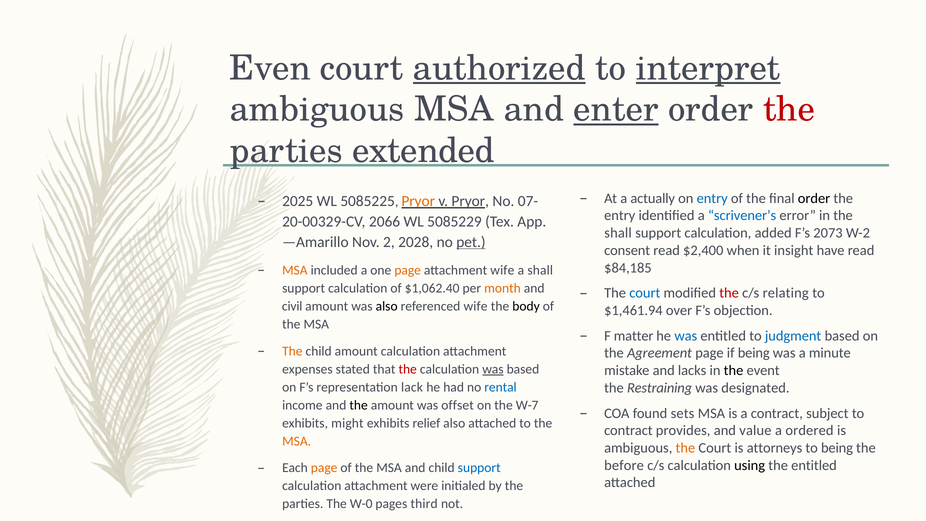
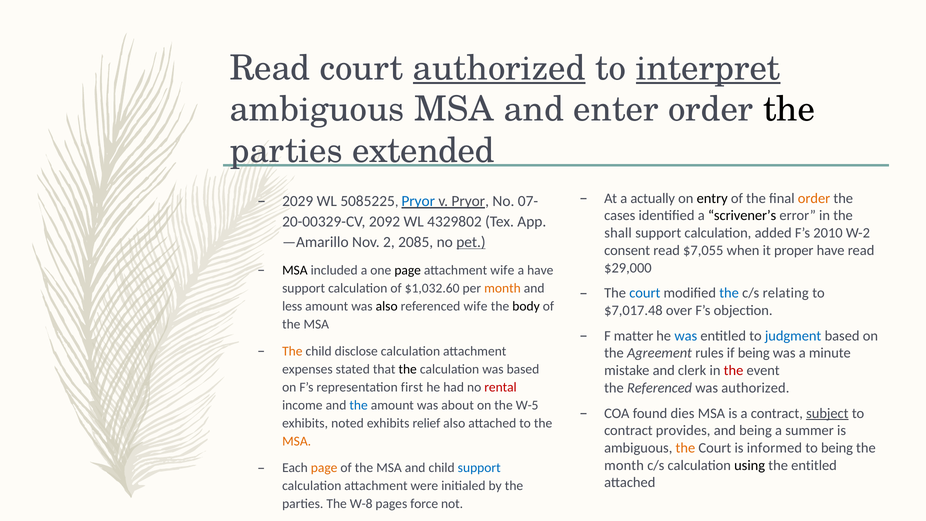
Even at (270, 68): Even -> Read
enter underline: present -> none
the at (789, 109) colour: red -> black
entry at (712, 198) colour: blue -> black
order at (814, 198) colour: black -> orange
2025: 2025 -> 2029
Pryor at (418, 201) colour: orange -> blue
entry at (620, 216): entry -> cases
scrivener’s colour: blue -> black
2066: 2066 -> 2092
5085229: 5085229 -> 4329802
2073: 2073 -> 2010
2028: 2028 -> 2085
$2,400: $2,400 -> $7,055
insight: insight -> proper
$84,185: $84,185 -> $29,000
MSA at (295, 270) colour: orange -> black
page at (408, 270) colour: orange -> black
a shall: shall -> have
$1,062.40: $1,062.40 -> $1,032.60
the at (729, 293) colour: red -> blue
civil: civil -> less
$1,461.94: $1,461.94 -> $7,017.48
child amount: amount -> disclose
Agreement page: page -> rules
the at (408, 369) colour: red -> black
was at (493, 369) underline: present -> none
lacks: lacks -> clerk
the at (734, 370) colour: black -> red
lack: lack -> first
rental colour: blue -> red
the Restraining: Restraining -> Referenced
was designated: designated -> authorized
the at (359, 405) colour: black -> blue
offset: offset -> about
W-7: W-7 -> W-5
sets: sets -> dies
subject underline: none -> present
might: might -> noted
and value: value -> being
ordered: ordered -> summer
attorneys: attorneys -> informed
before at (624, 465): before -> month
W-0: W-0 -> W-8
third: third -> force
